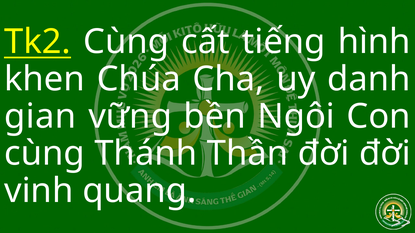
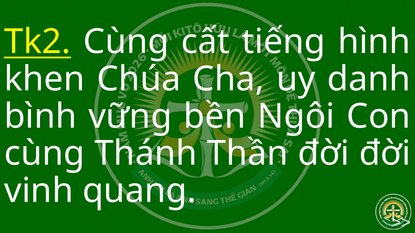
gian: gian -> bình
